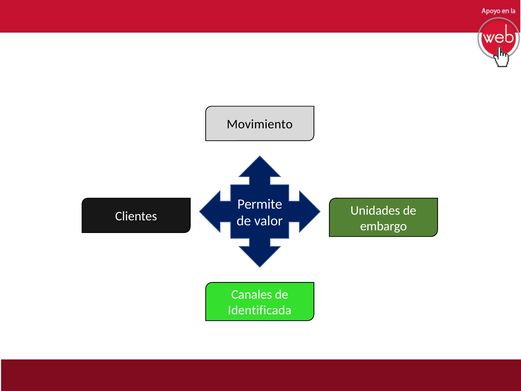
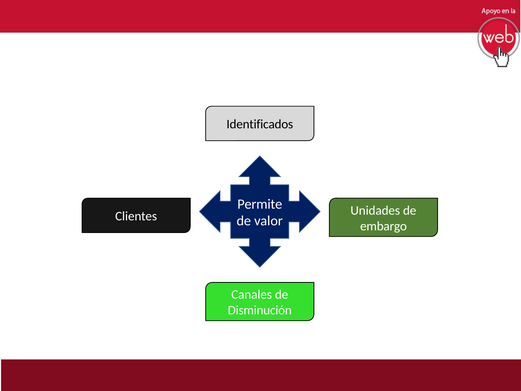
Movimiento: Movimiento -> Identificados
Identificada: Identificada -> Disminución
